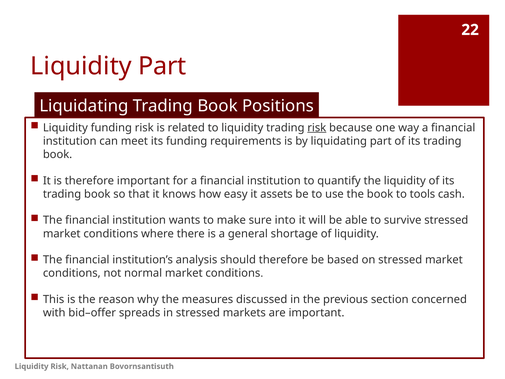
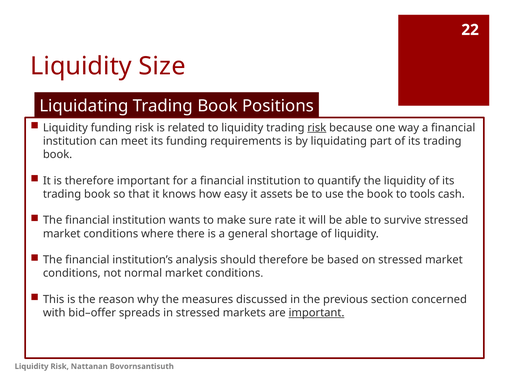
Liquidity Part: Part -> Size
into: into -> rate
important at (317, 313) underline: none -> present
